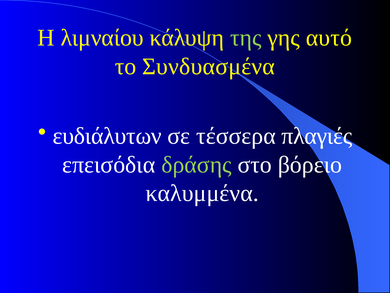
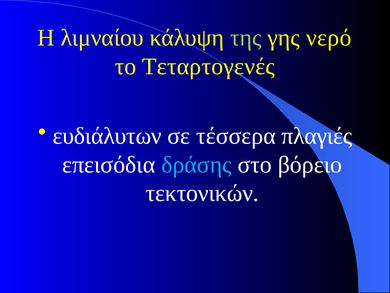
αυτό: αυτό -> νερό
Συνδυασμένα: Συνδυασμένα -> Τεταρτογενές
δράσης colour: light green -> light blue
καλυμμένα: καλυμμένα -> τεκτονικών
